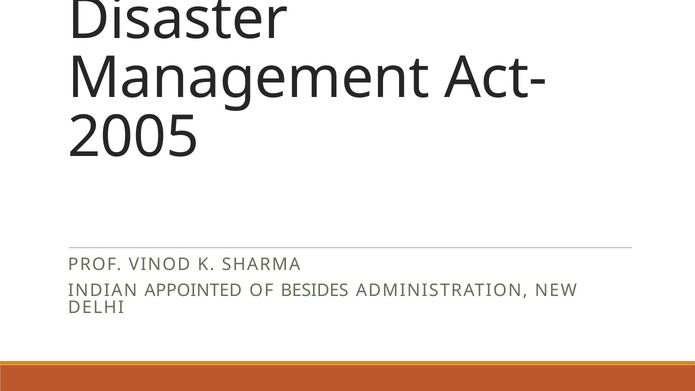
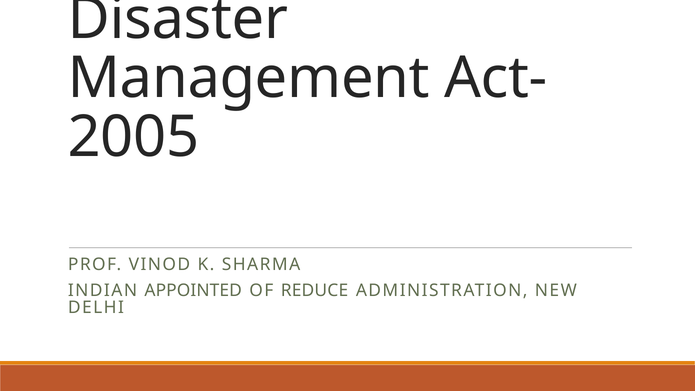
BESIDES: BESIDES -> REDUCE
